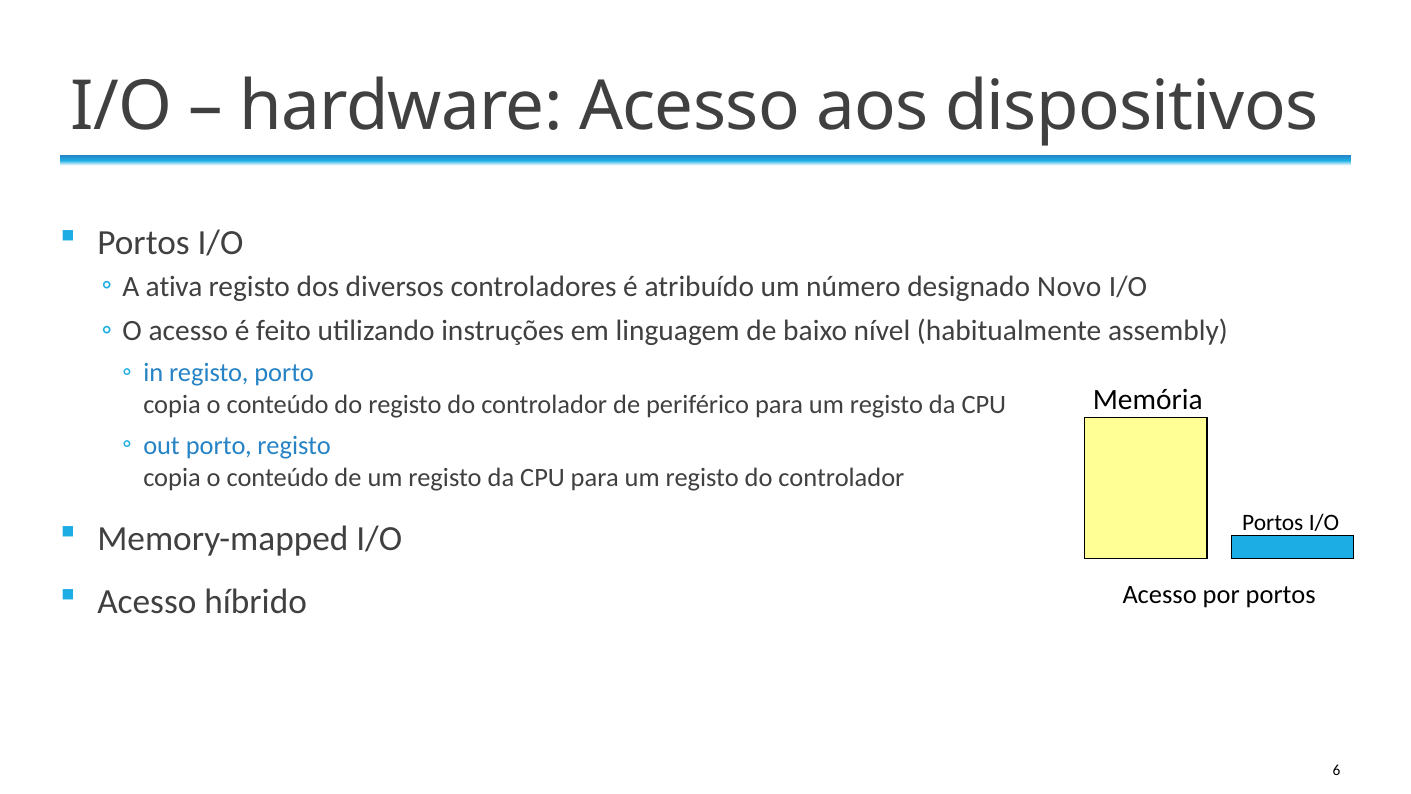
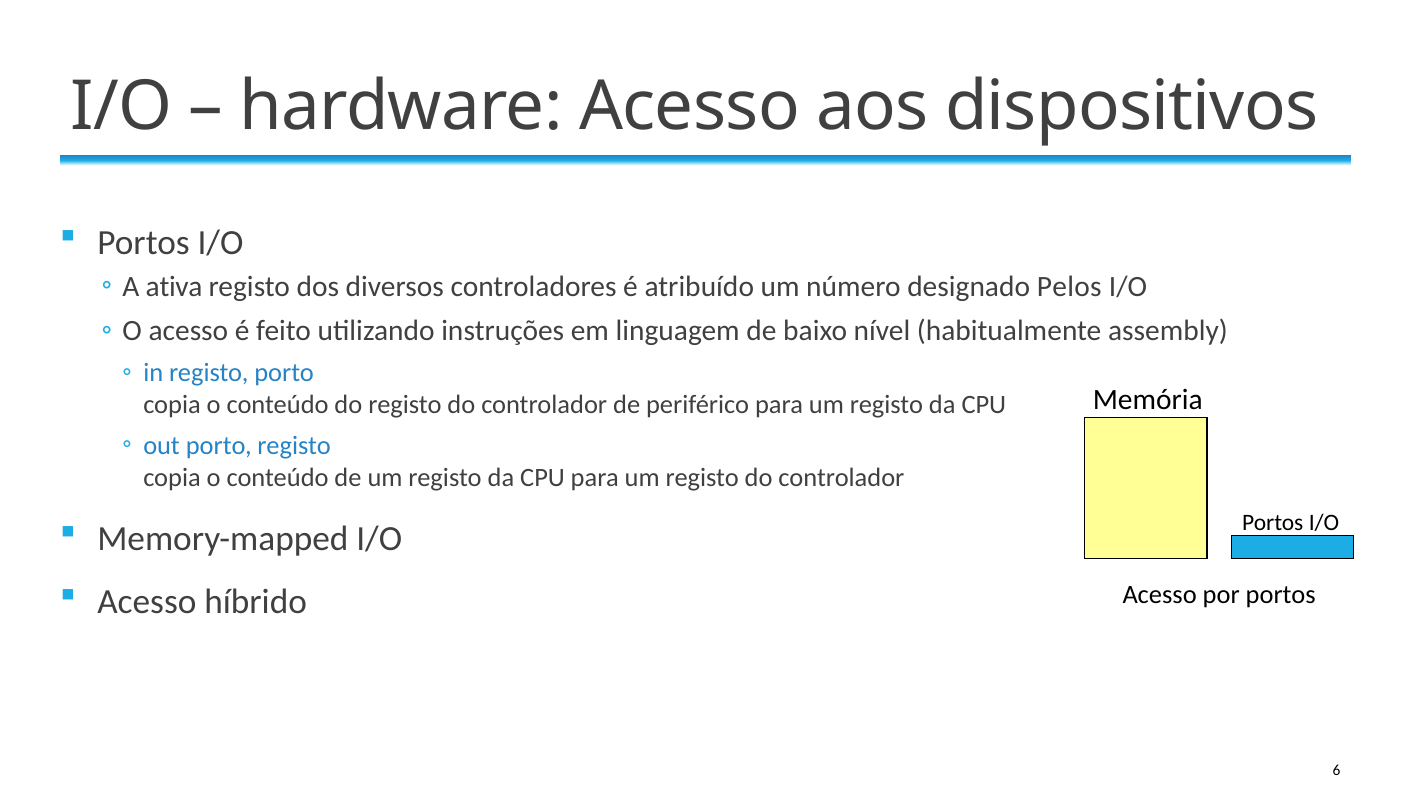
Novo: Novo -> Pelos
